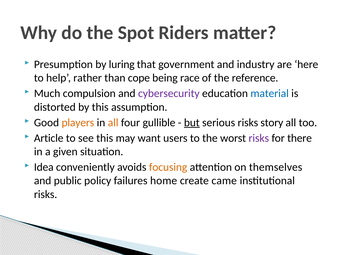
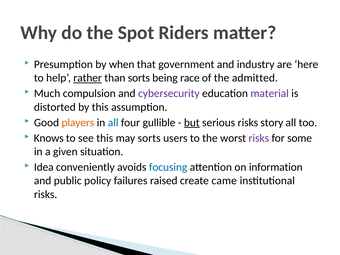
luring: luring -> when
rather underline: none -> present
than cope: cope -> sorts
reference: reference -> admitted
material colour: blue -> purple
all at (113, 123) colour: orange -> blue
Article: Article -> Knows
may want: want -> sorts
there: there -> some
focusing colour: orange -> blue
themselves: themselves -> information
home: home -> raised
